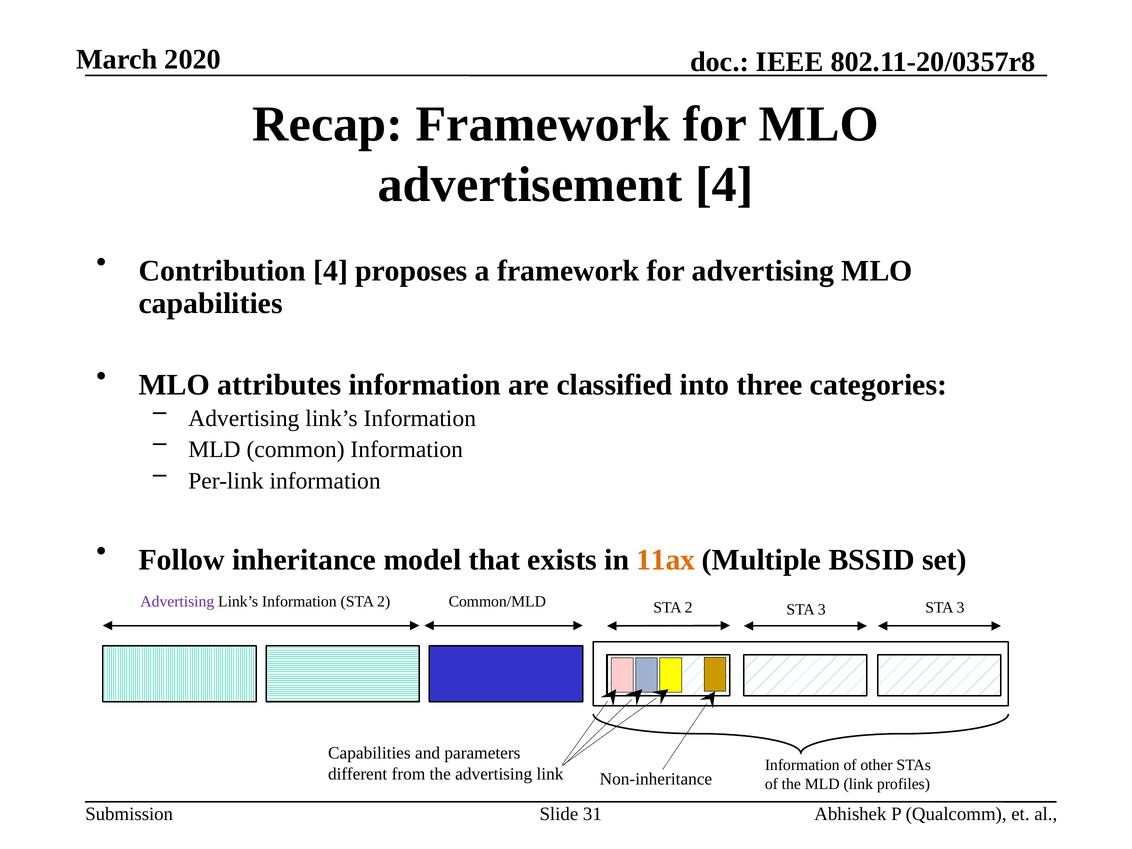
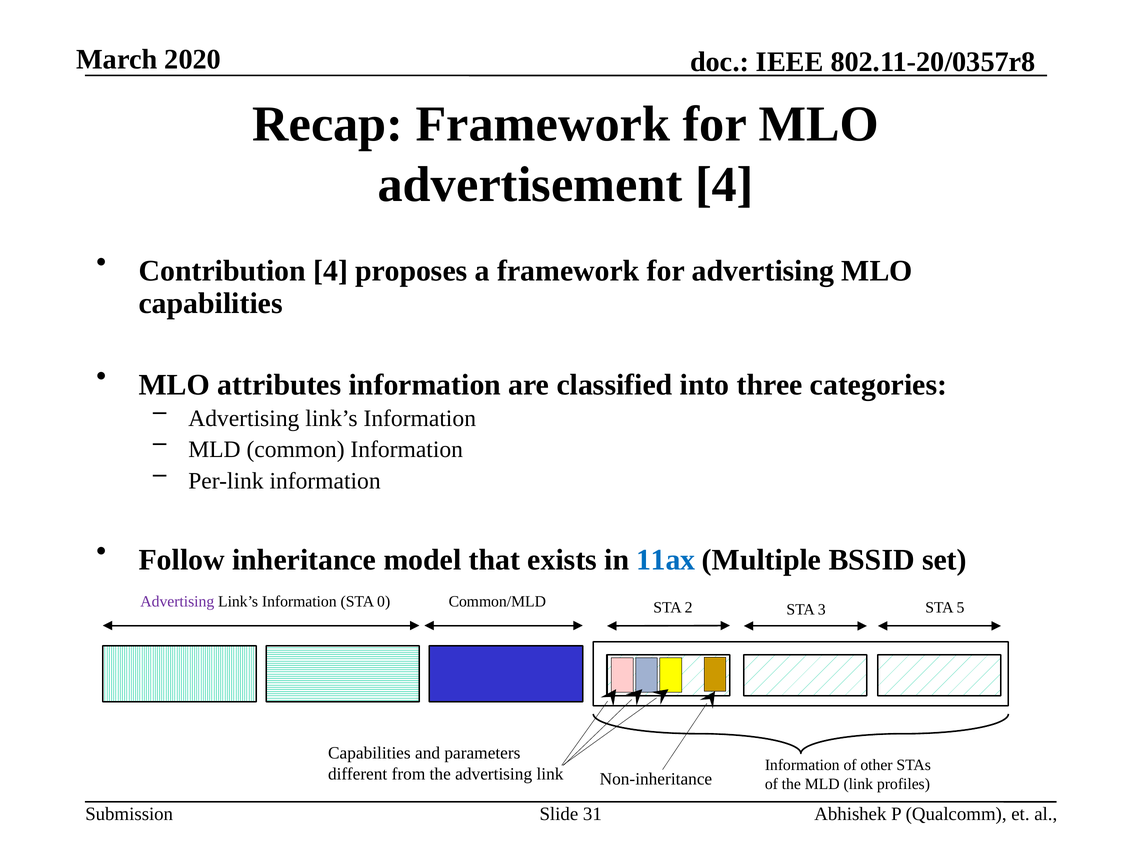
11ax colour: orange -> blue
Information STA 2: 2 -> 0
3 STA 3: 3 -> 5
